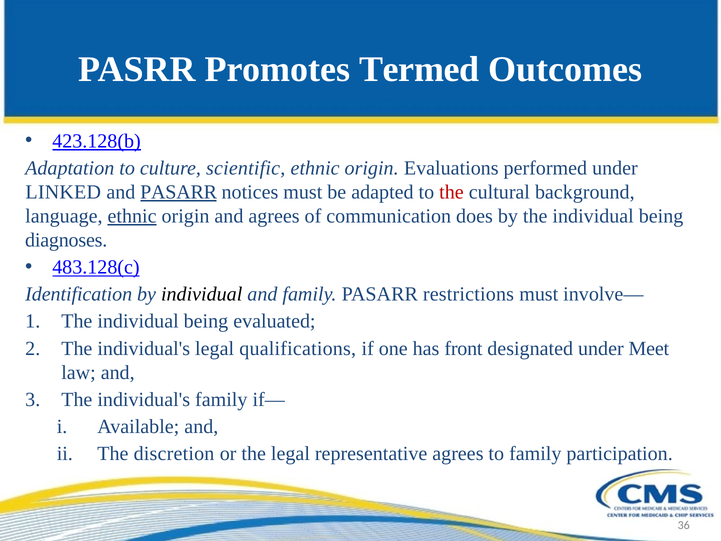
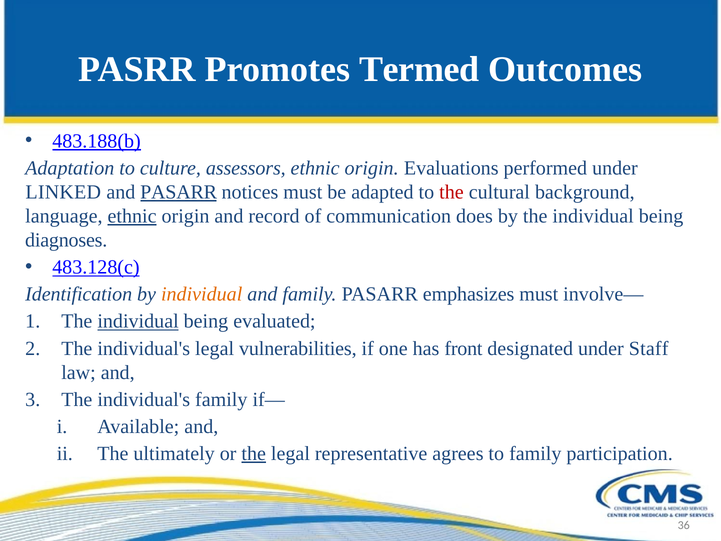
423.128(b: 423.128(b -> 483.188(b
scientific: scientific -> assessors
and agrees: agrees -> record
individual at (202, 294) colour: black -> orange
restrictions: restrictions -> emphasizes
individual at (138, 321) underline: none -> present
qualifications: qualifications -> vulnerabilities
Meet: Meet -> Staff
discretion: discretion -> ultimately
the at (254, 453) underline: none -> present
